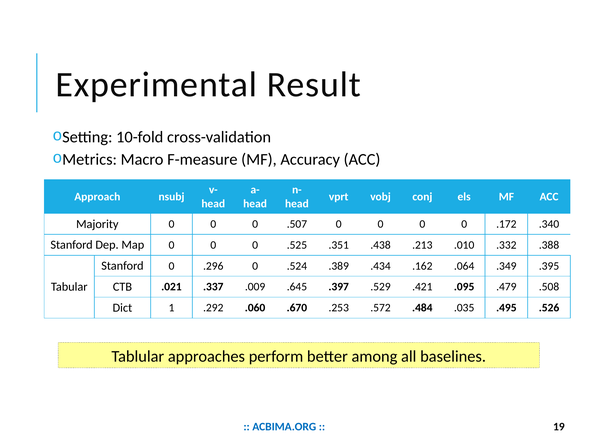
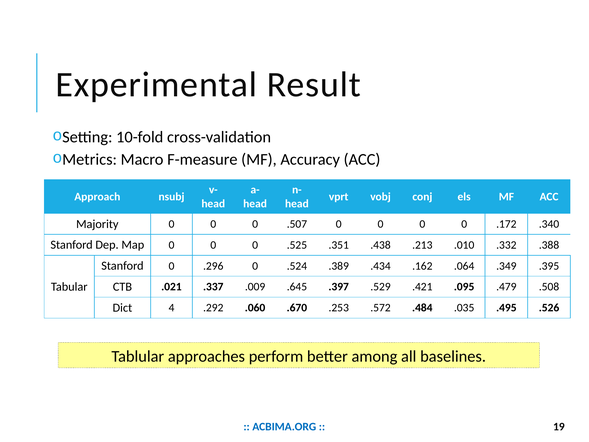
1: 1 -> 4
